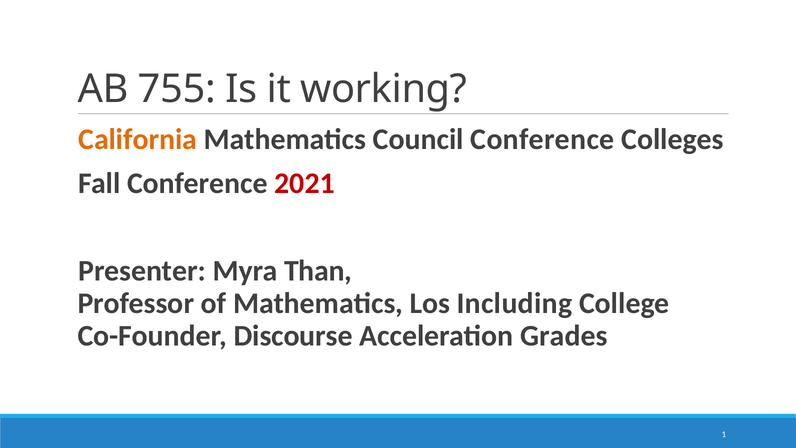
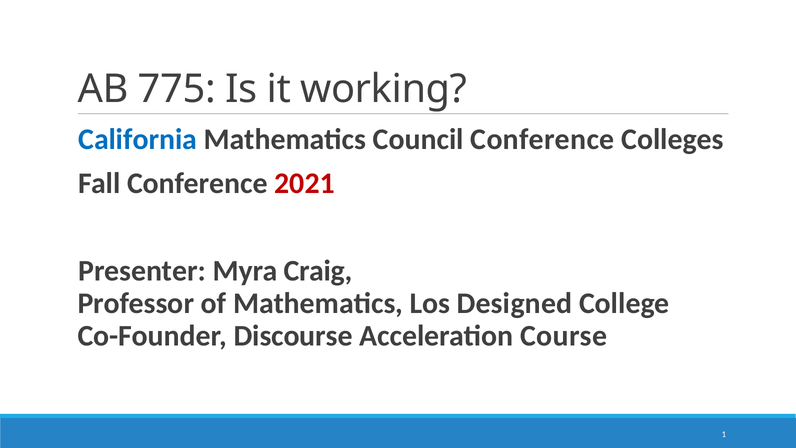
755: 755 -> 775
California colour: orange -> blue
Than: Than -> Craig
Including: Including -> Designed
Grades: Grades -> Course
